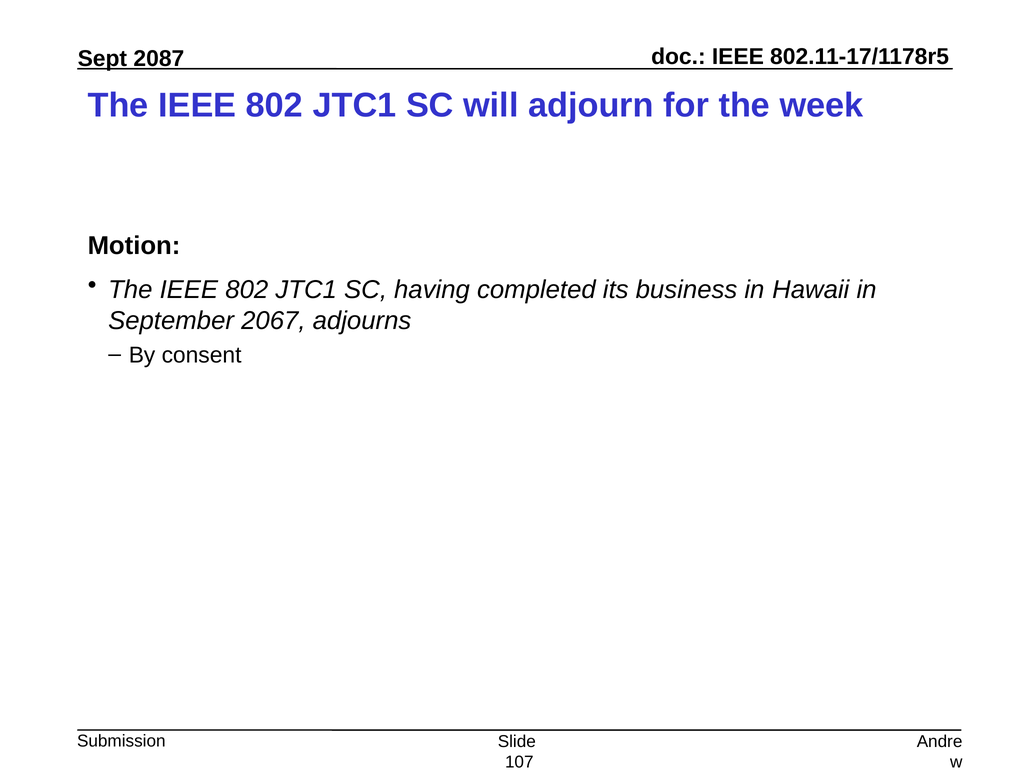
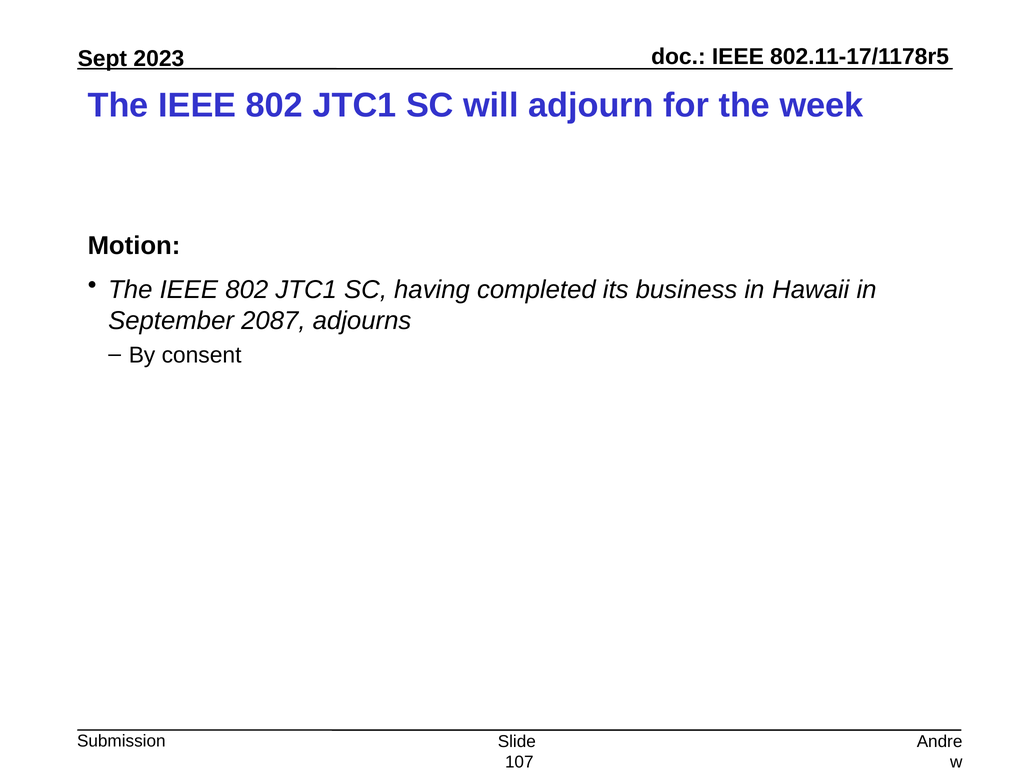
2087: 2087 -> 2023
2067: 2067 -> 2087
